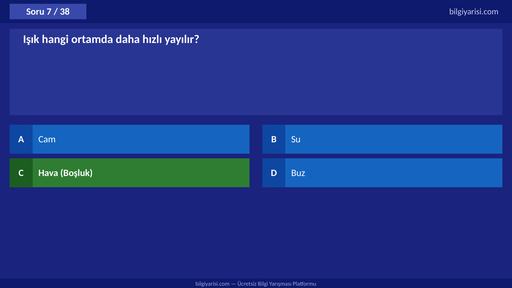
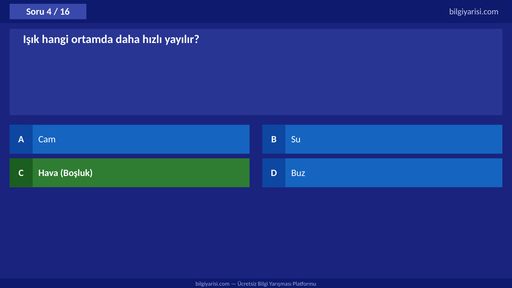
7: 7 -> 4
38: 38 -> 16
